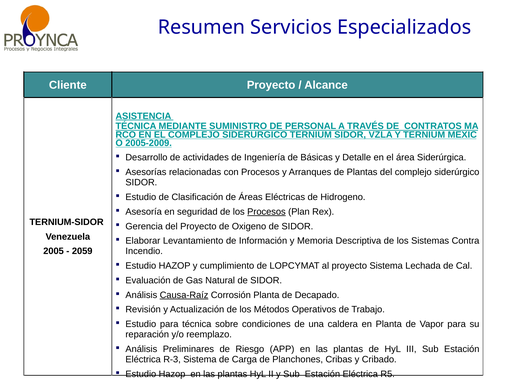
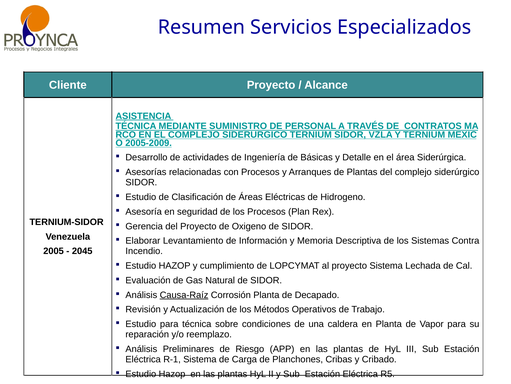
Procesos at (266, 211) underline: present -> none
2059: 2059 -> 2045
R-3: R-3 -> R-1
